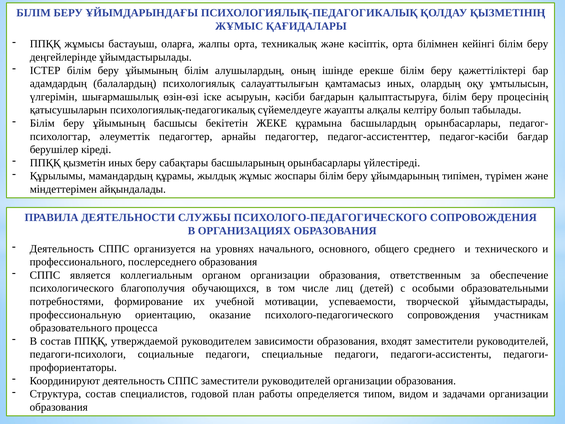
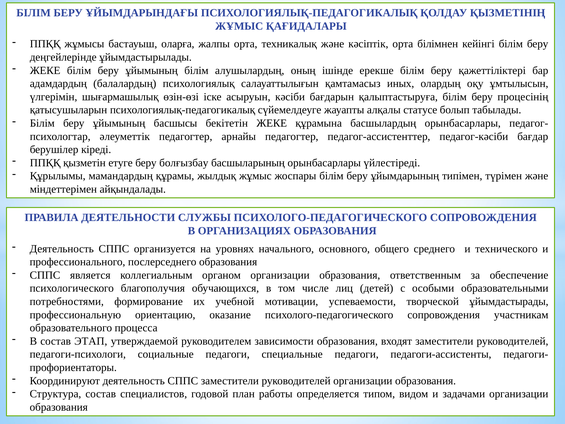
ІСТЕР at (45, 70): ІСТЕР -> ЖЕКЕ
келтіру: келтіру -> статусе
қызметін иных: иных -> етуге
сабақтары: сабақтары -> болғызбау
состав ППҚҚ: ППҚҚ -> ЭТАП
